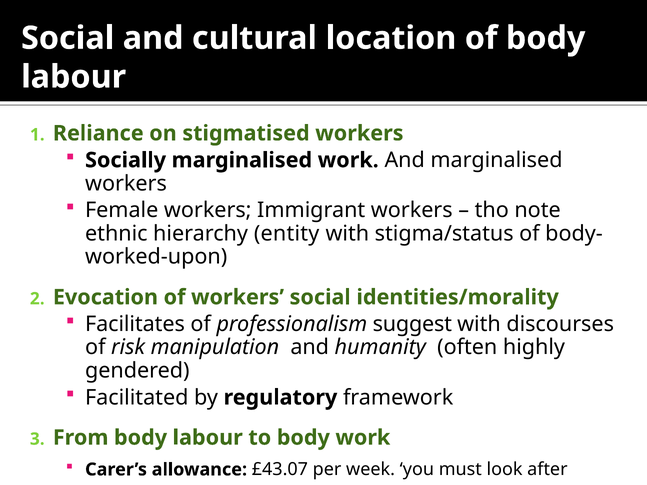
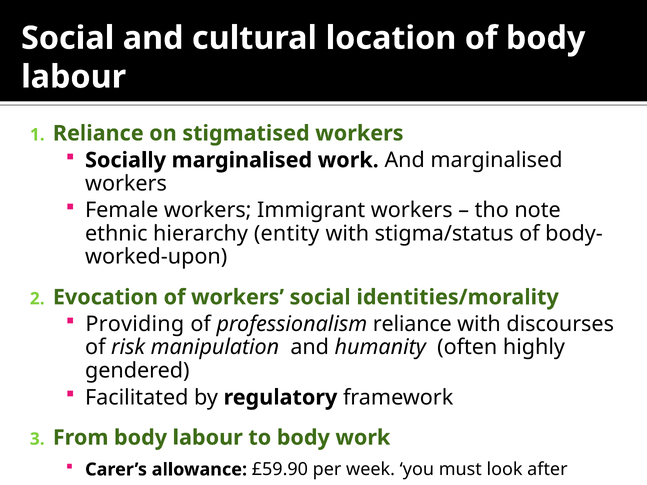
Facilitates: Facilitates -> Providing
professionalism suggest: suggest -> reliance
£43.07: £43.07 -> £59.90
